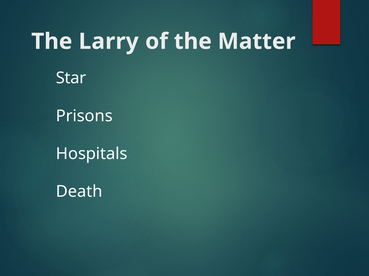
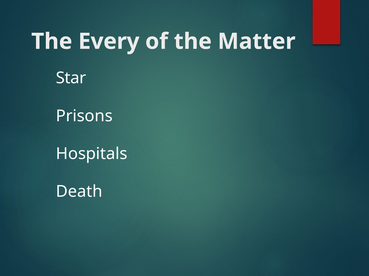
Larry: Larry -> Every
